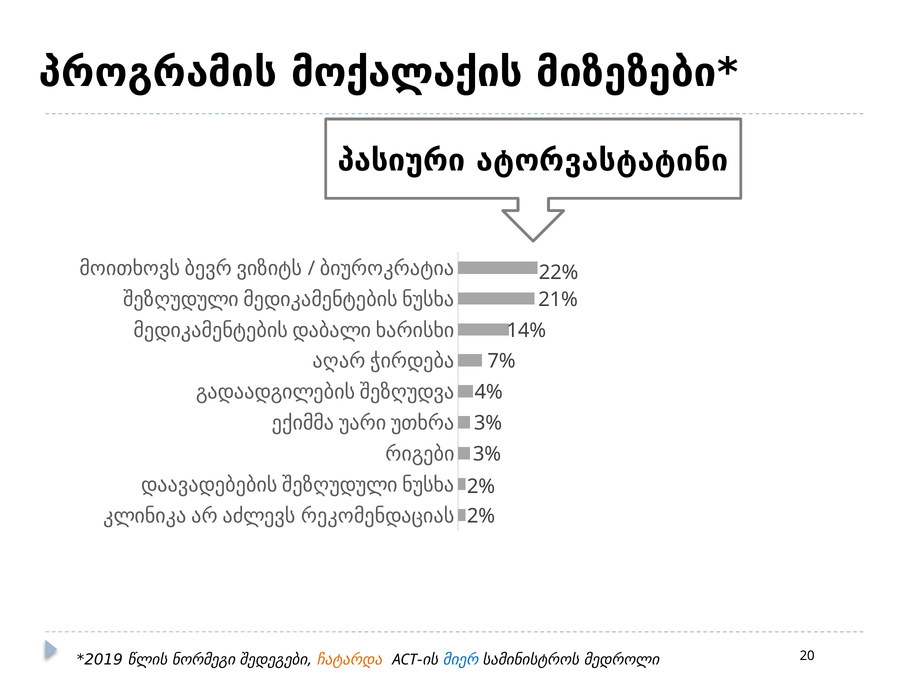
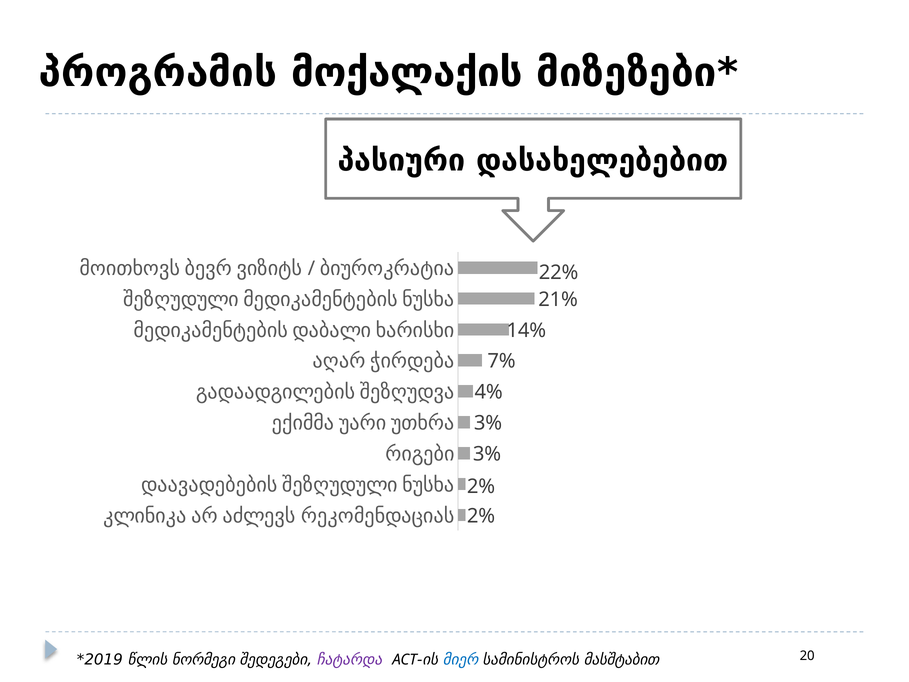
ატორვასტატინი: ატორვასტატინი -> დასახელებებით
ჩატარდა colour: orange -> purple
მედროლი: მედროლი -> მასშტაბით
